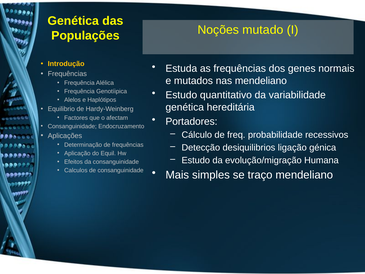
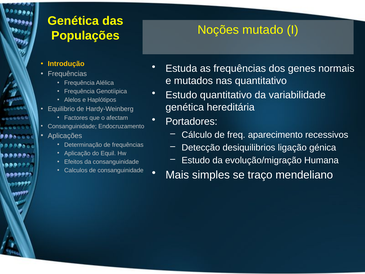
nas mendeliano: mendeliano -> quantitativo
probabilidade: probabilidade -> aparecimento
